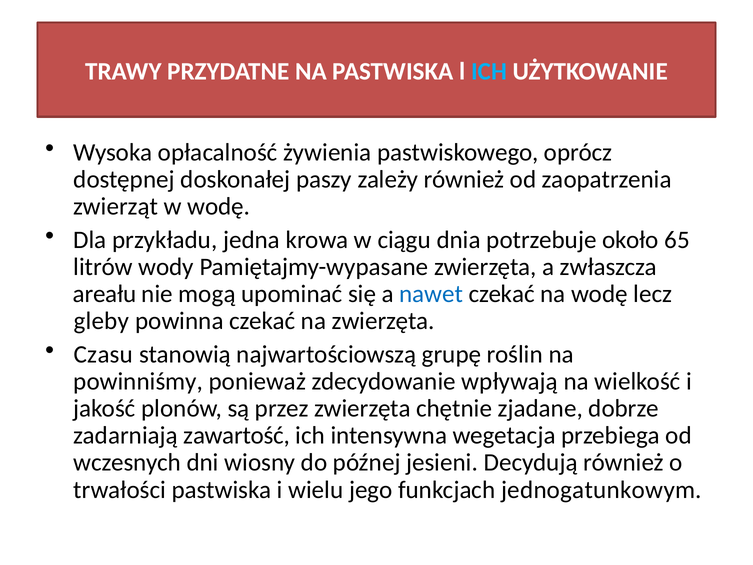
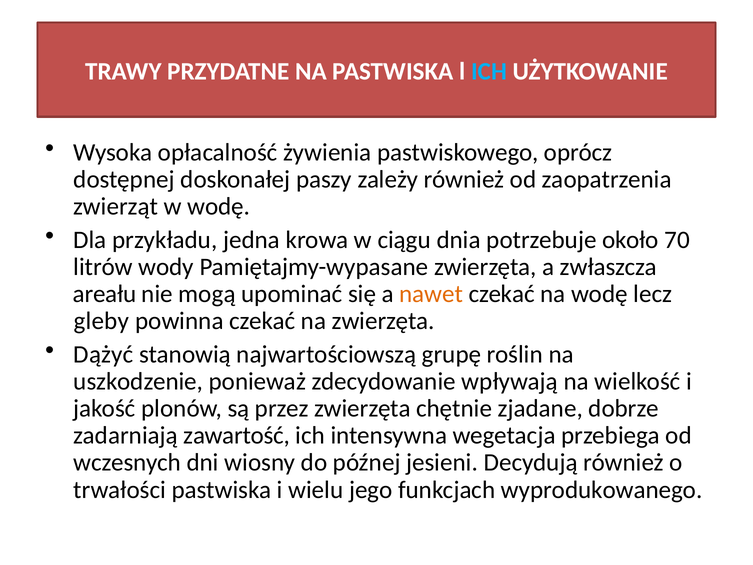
65: 65 -> 70
nawet colour: blue -> orange
Czasu: Czasu -> Dążyć
powinniśmy: powinniśmy -> uszkodzenie
jednogatunkowym: jednogatunkowym -> wyprodukowanego
